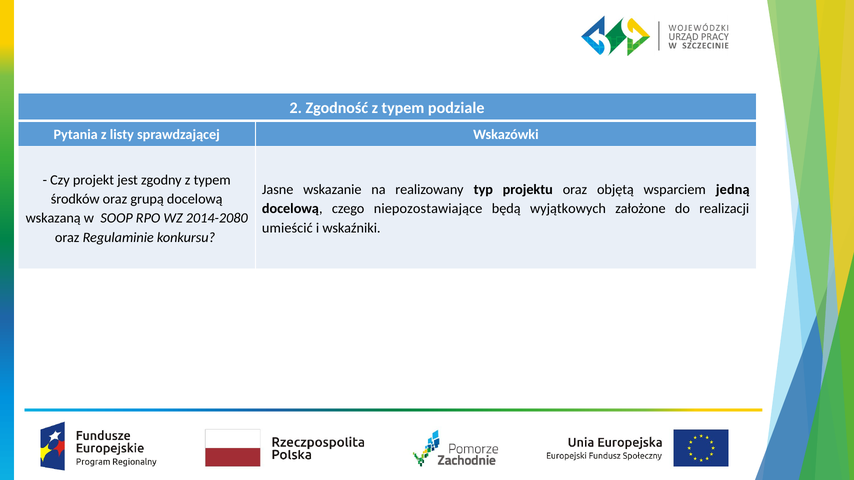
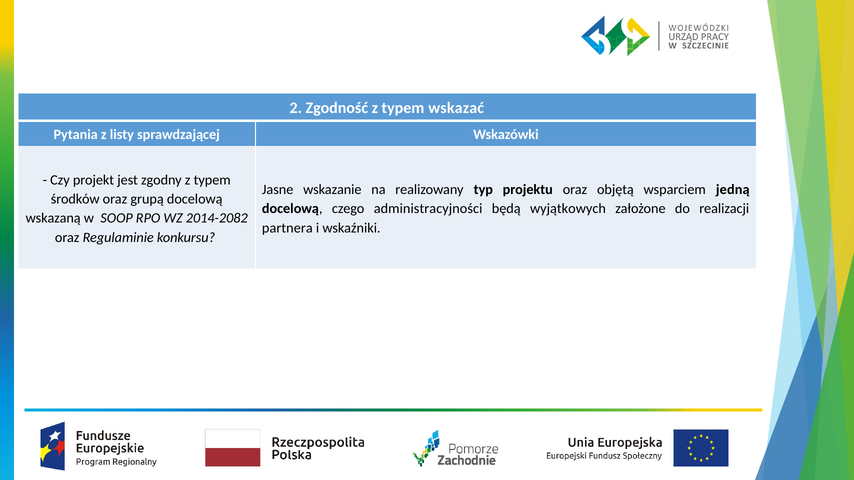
podziale: podziale -> wskazać
niepozostawiające: niepozostawiające -> administracyjności
2014-2080: 2014-2080 -> 2014-2082
umieścić: umieścić -> partnera
